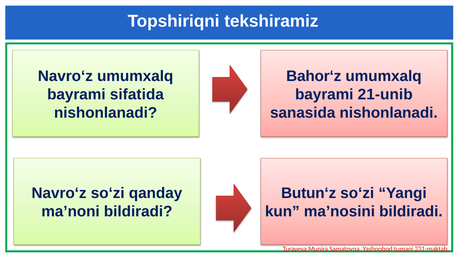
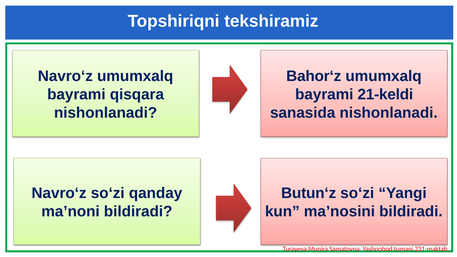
sifatida: sifatida -> qisqara
21-unib: 21-unib -> 21-keldi
